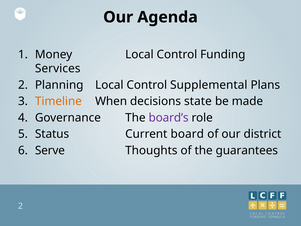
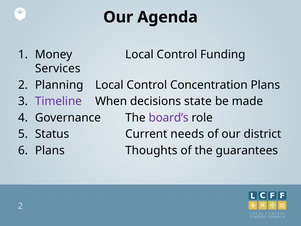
Supplemental: Supplemental -> Concentration
Timeline colour: orange -> purple
board: board -> needs
Serve at (50, 150): Serve -> Plans
